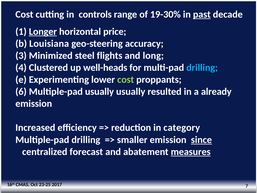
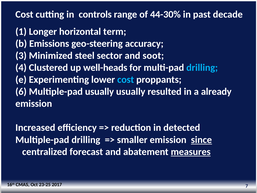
19-30%: 19-30% -> 44-30%
past underline: present -> none
Longer underline: present -> none
price: price -> term
Louisiana: Louisiana -> Emissions
flights: flights -> sector
long: long -> soot
cost at (126, 80) colour: light green -> light blue
category: category -> detected
